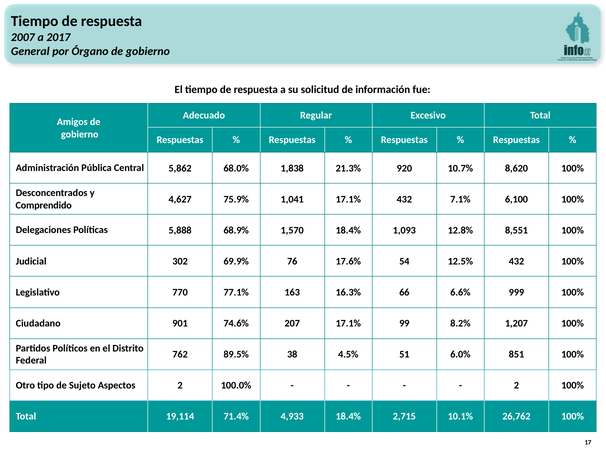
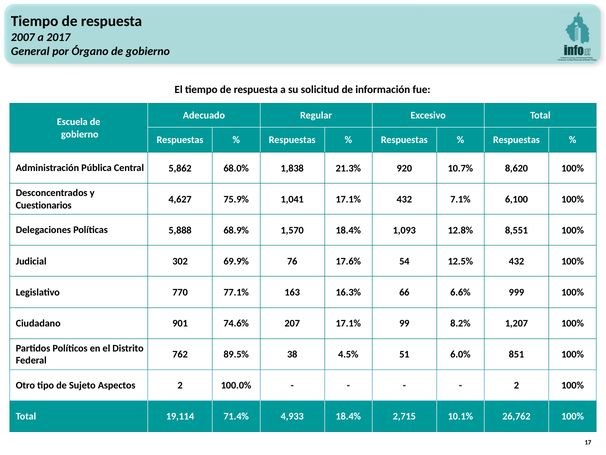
Amigos: Amigos -> Escuela
Comprendido: Comprendido -> Cuestionarios
